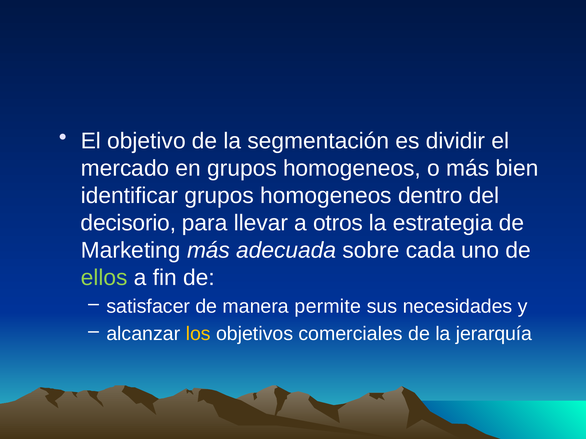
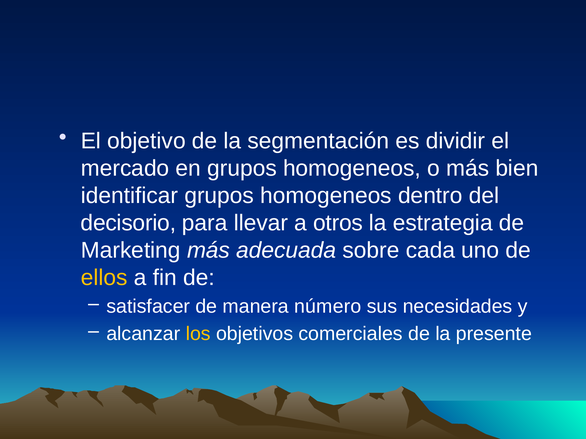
ellos colour: light green -> yellow
permite: permite -> número
jerarquía: jerarquía -> presente
